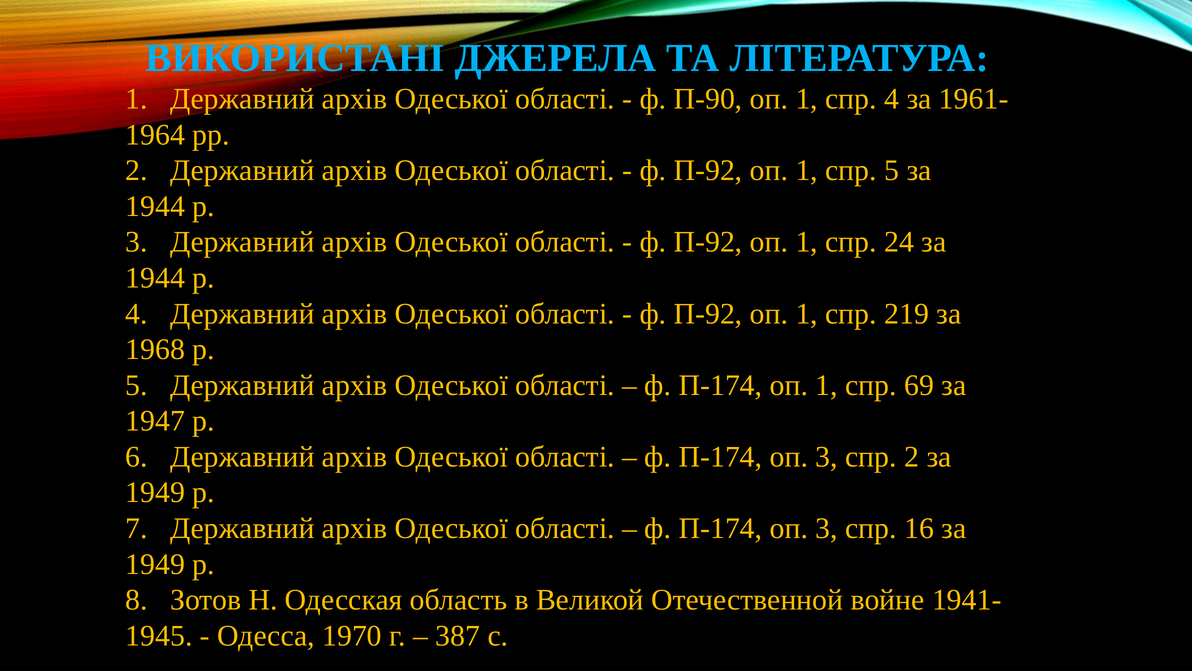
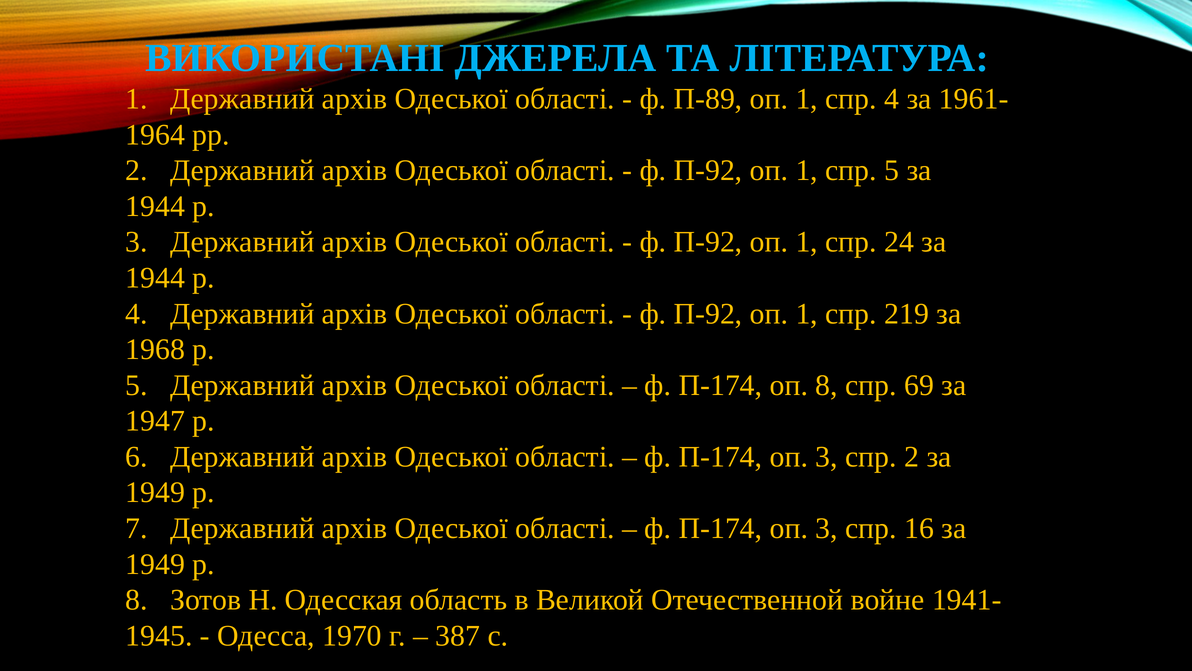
П-90: П-90 -> П-89
П-174 оп 1: 1 -> 8
